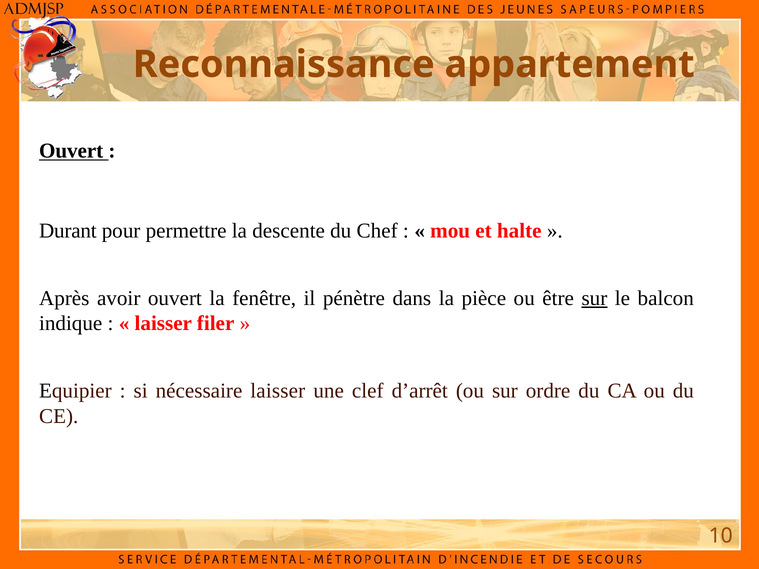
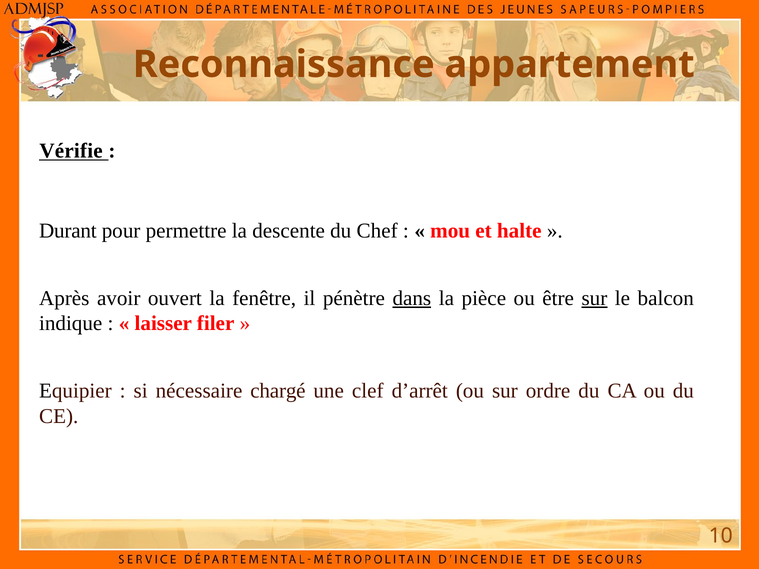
Ouvert at (71, 151): Ouvert -> Vérifie
dans underline: none -> present
nécessaire laisser: laisser -> chargé
